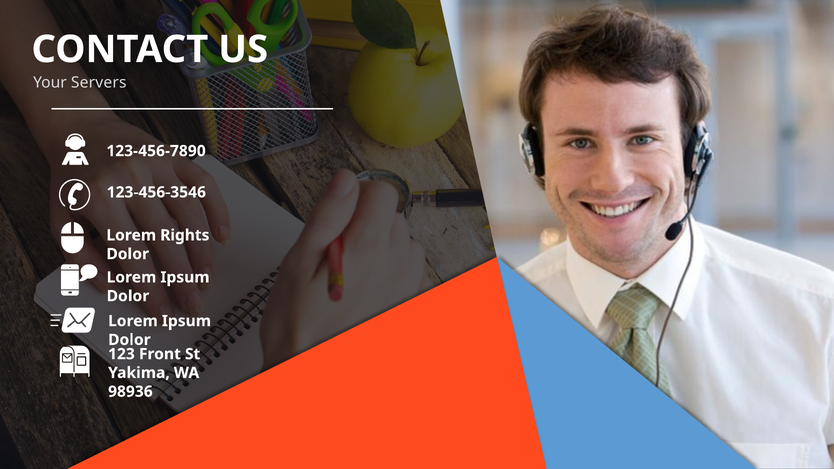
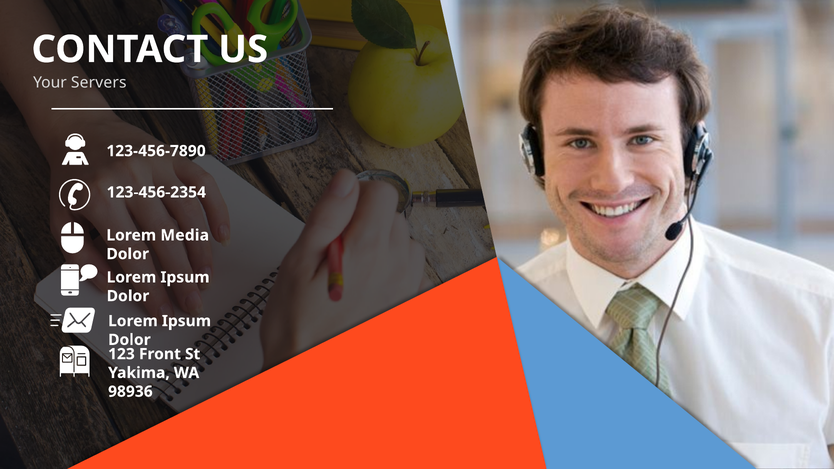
123-456-3546: 123-456-3546 -> 123-456-2354
Rights: Rights -> Media
